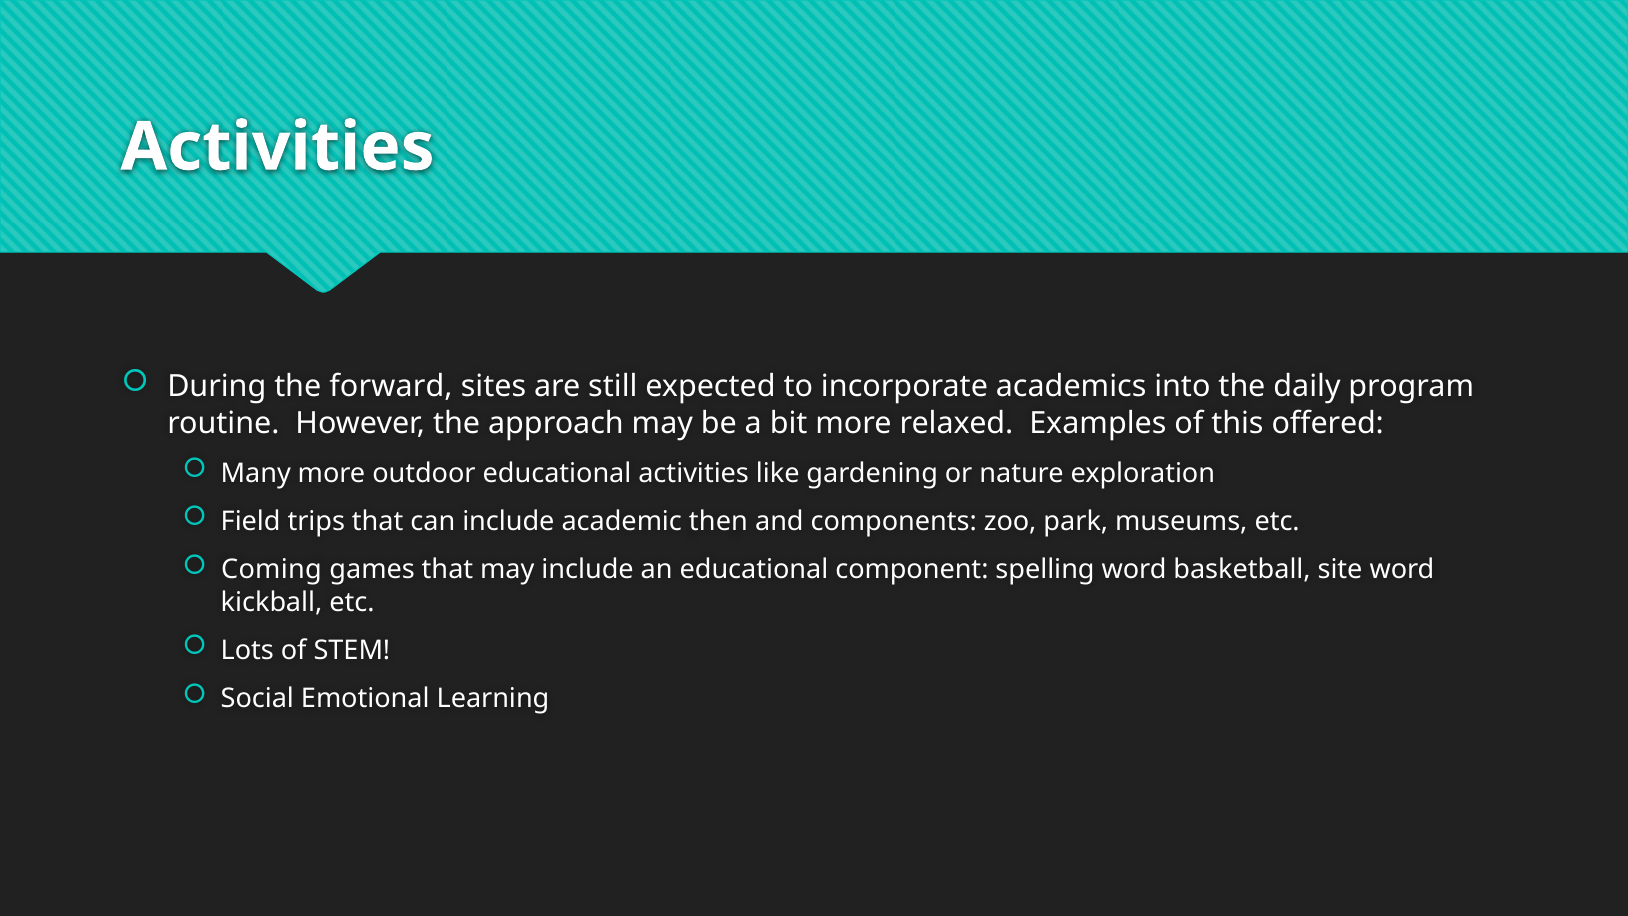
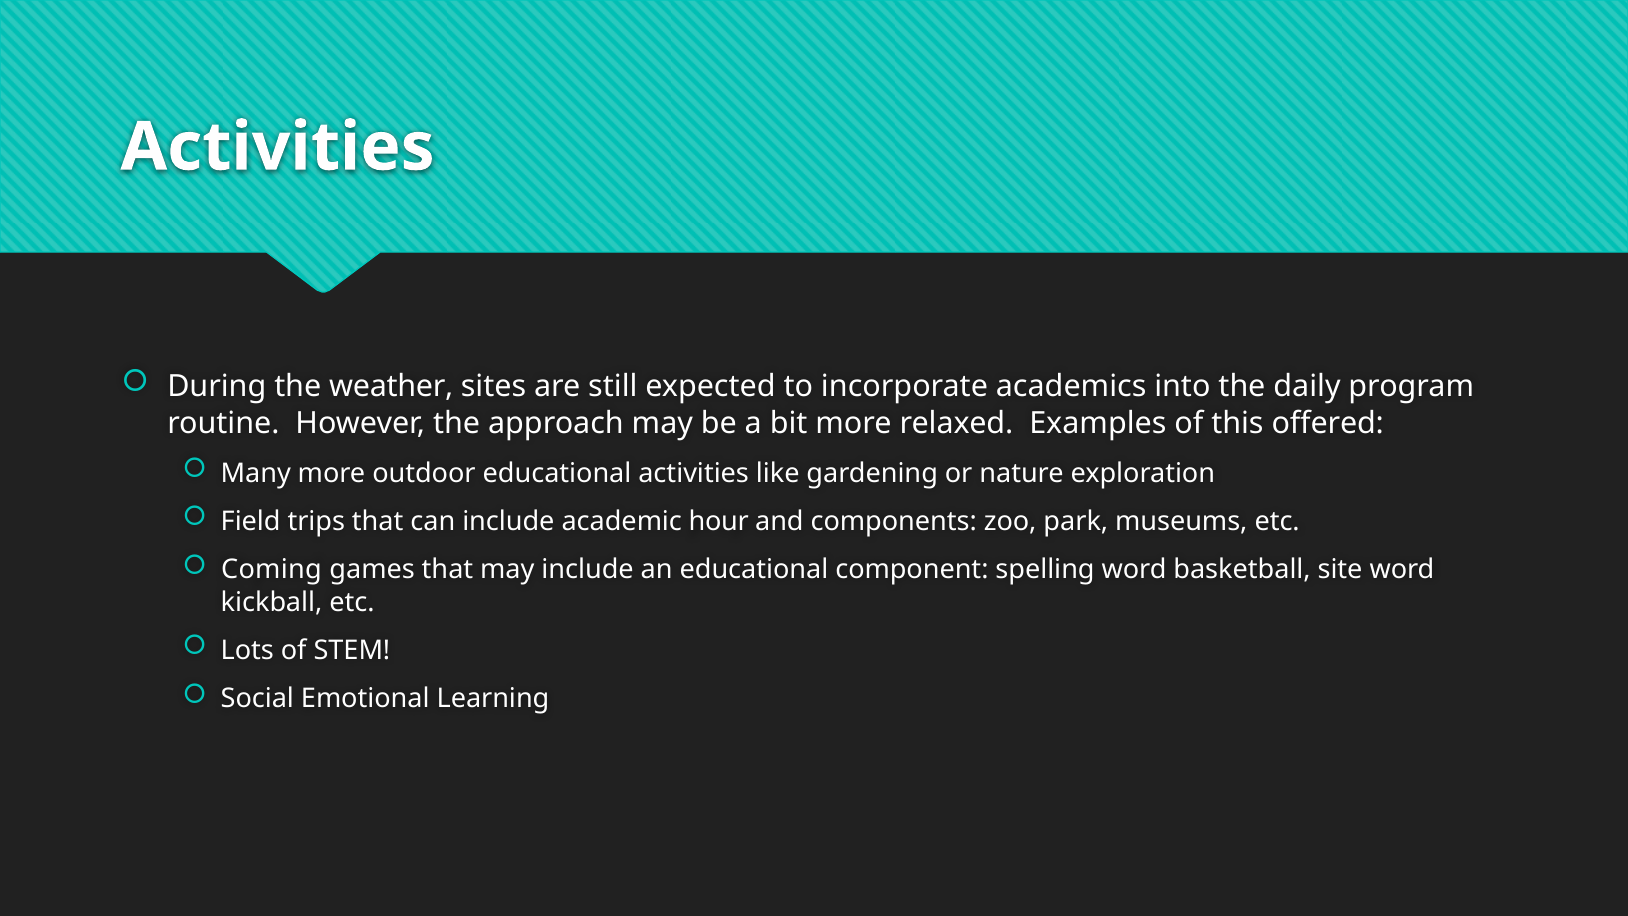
forward: forward -> weather
then: then -> hour
